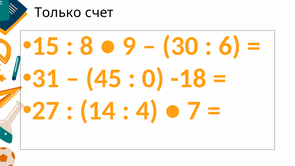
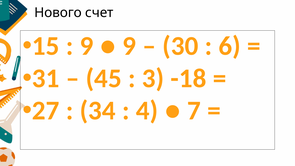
Только: Только -> Нового
8 at (86, 46): 8 -> 9
0: 0 -> 3
14: 14 -> 34
